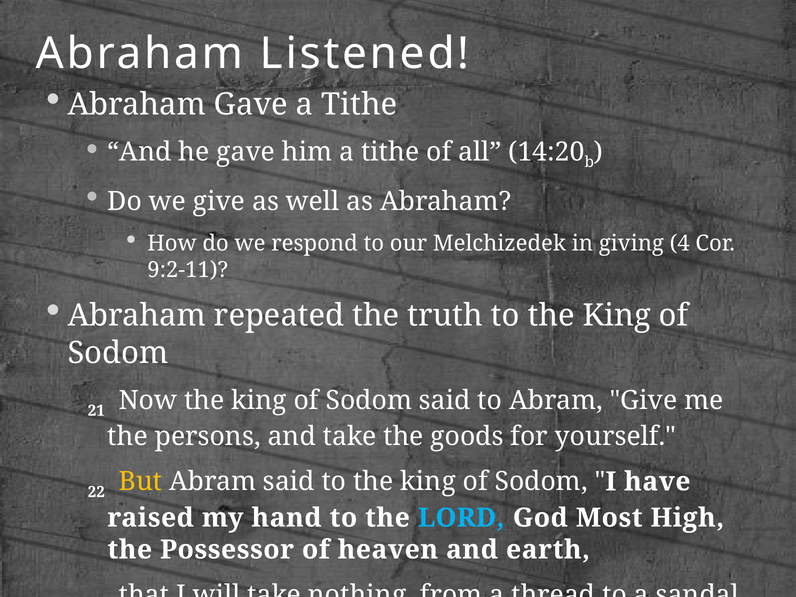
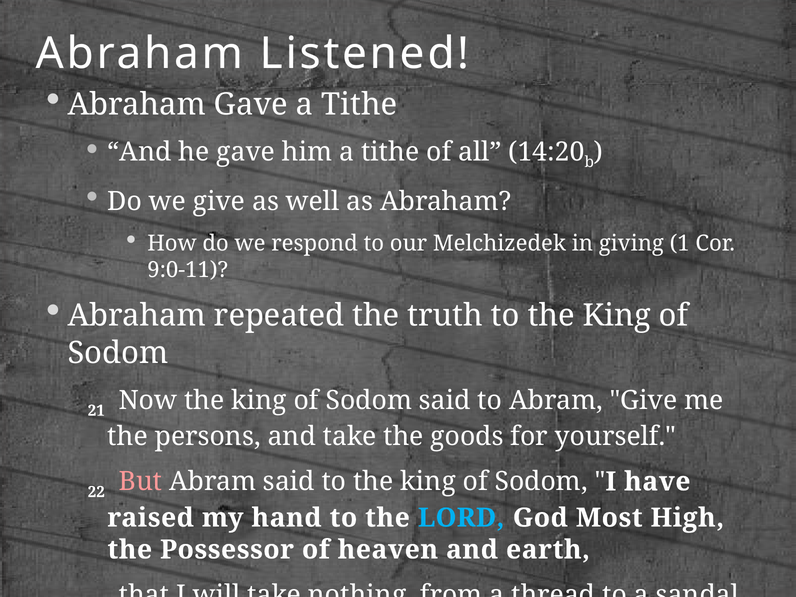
4: 4 -> 1
9:2-11: 9:2-11 -> 9:0-11
But colour: yellow -> pink
